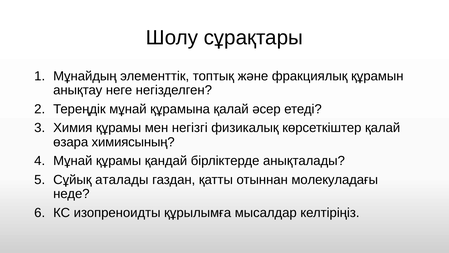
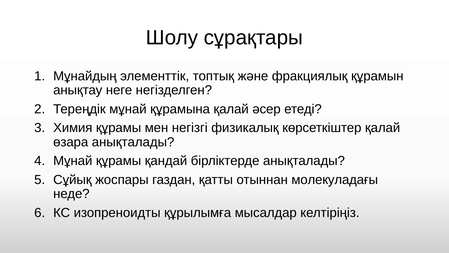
өзара химиясының: химиясының -> анықталады
аталады: аталады -> жоспары
